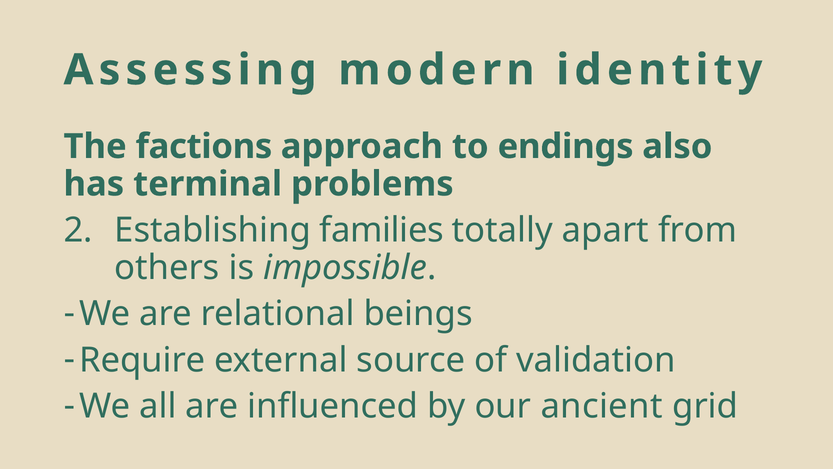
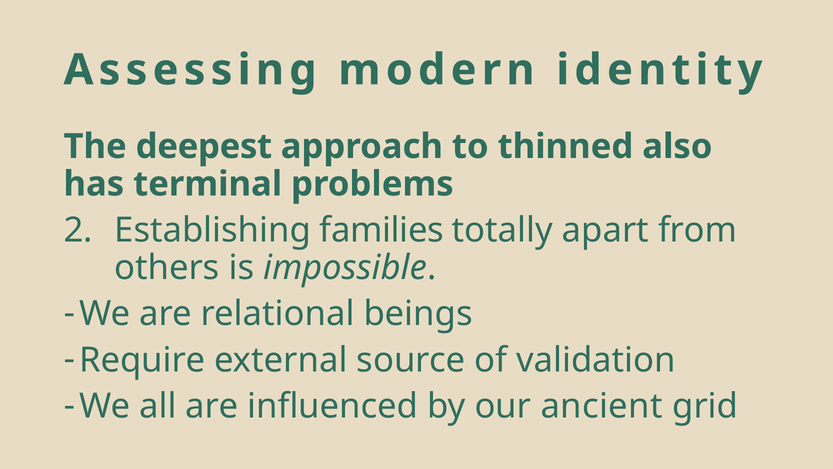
factions: factions -> deepest
endings: endings -> thinned
